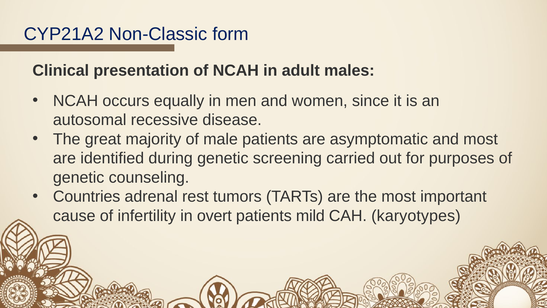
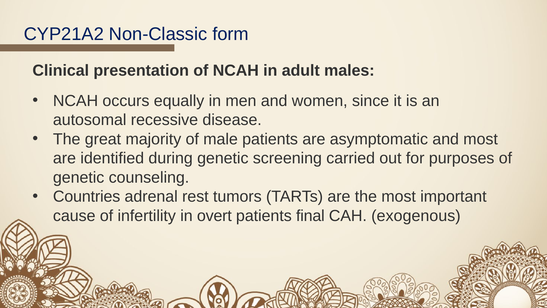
mild: mild -> final
karyotypes: karyotypes -> exogenous
